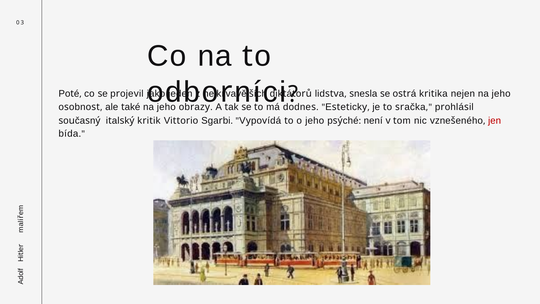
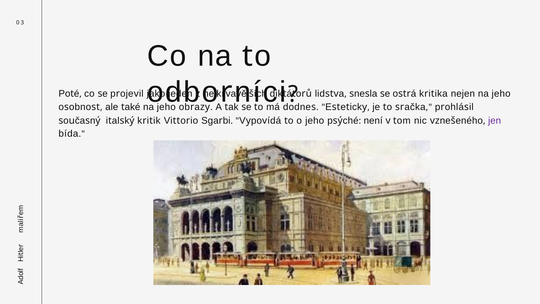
jen colour: red -> purple
